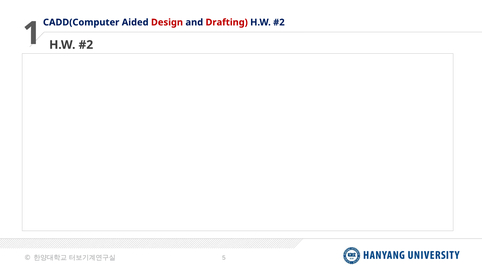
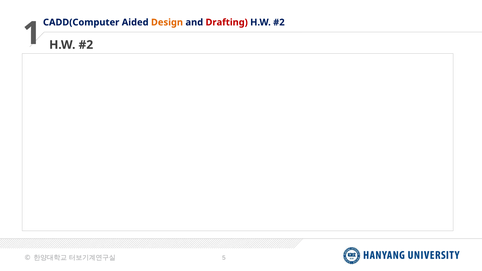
Design colour: red -> orange
